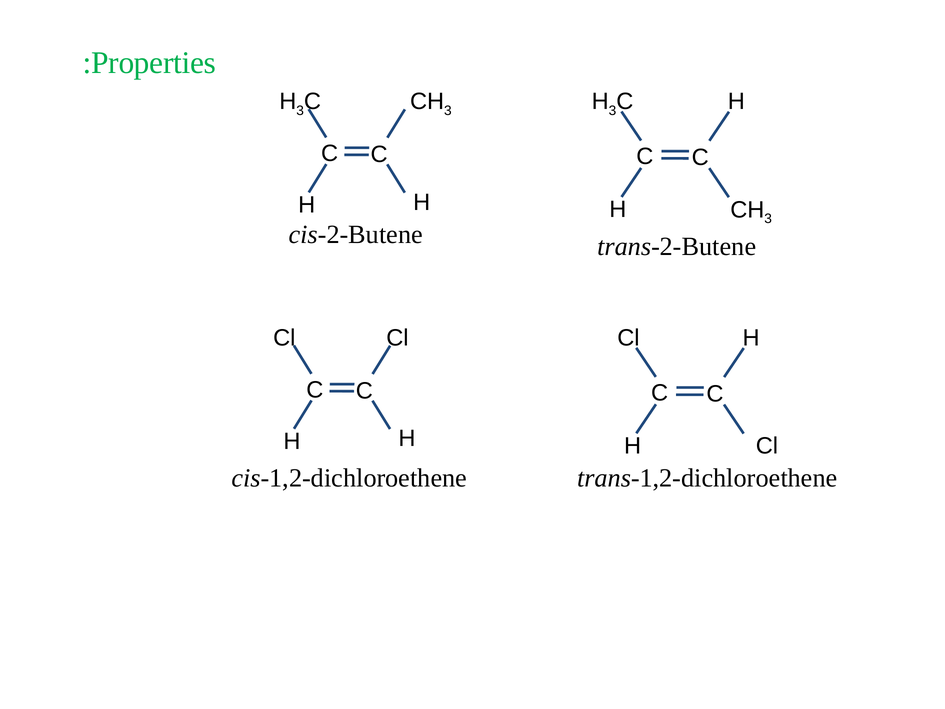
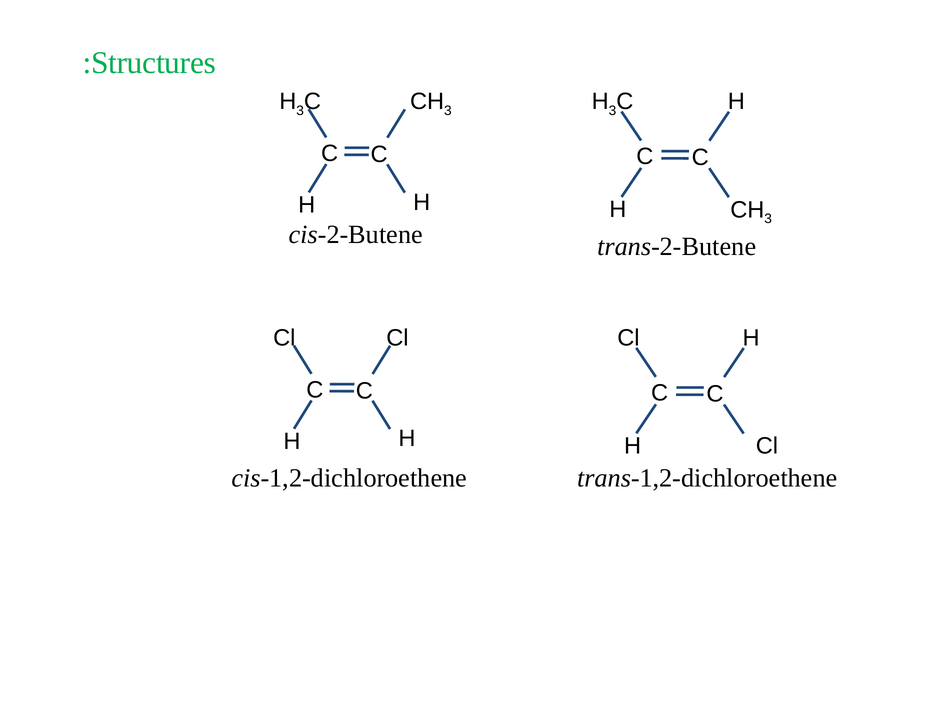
Properties: Properties -> Structures
